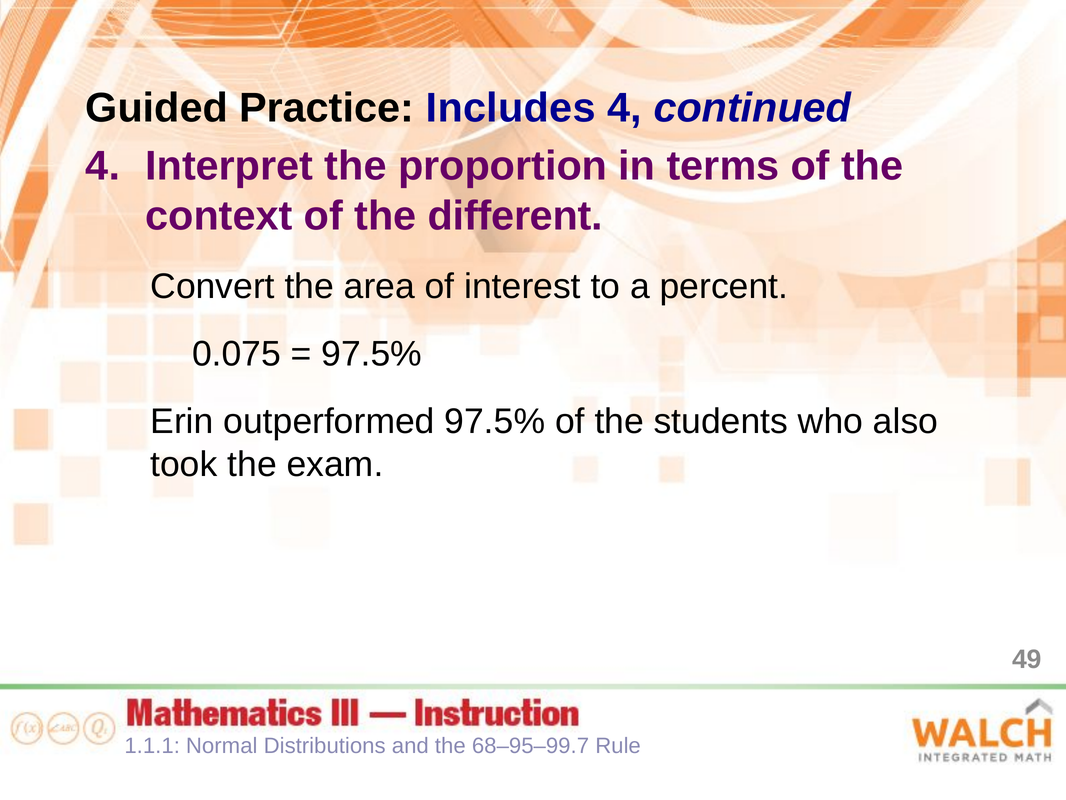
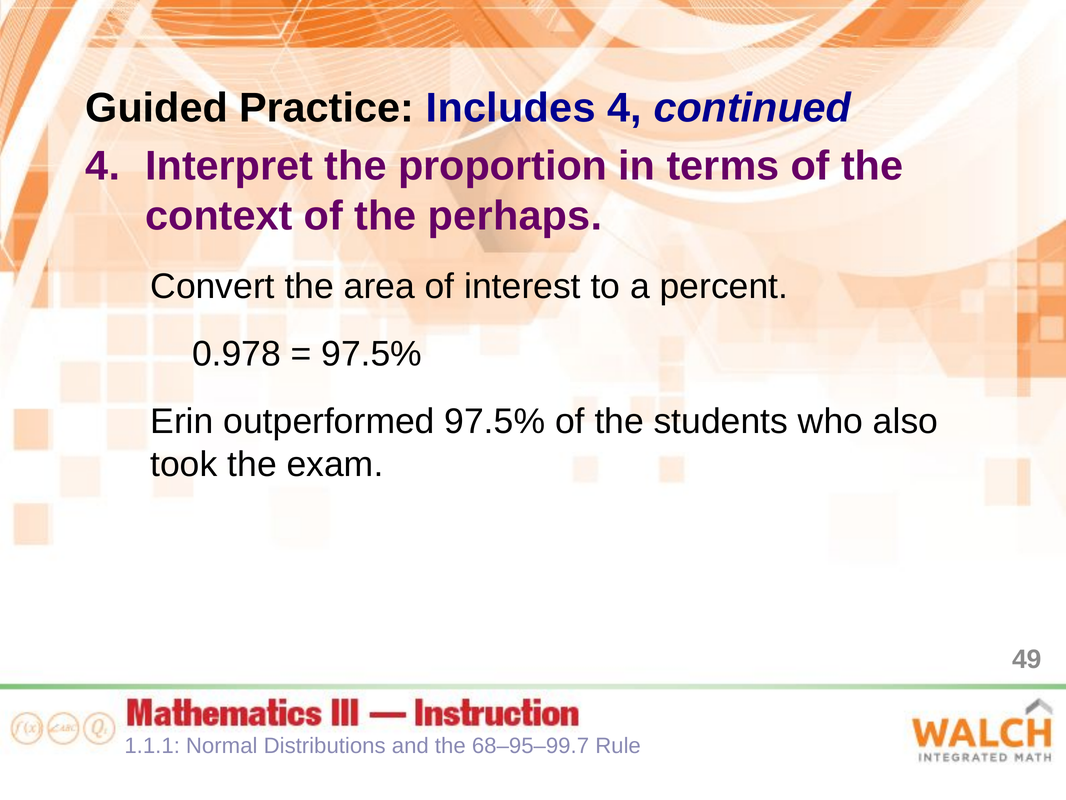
different: different -> perhaps
0.075: 0.075 -> 0.978
